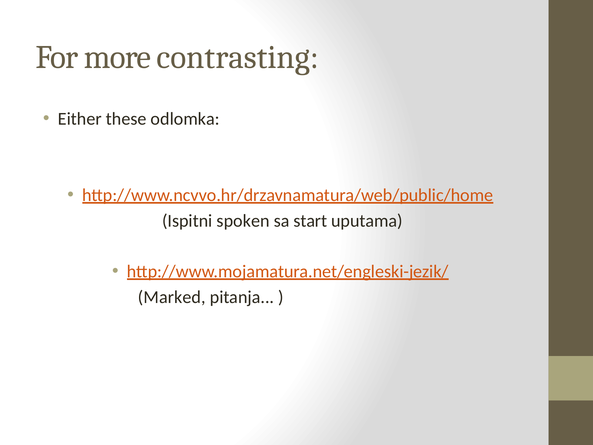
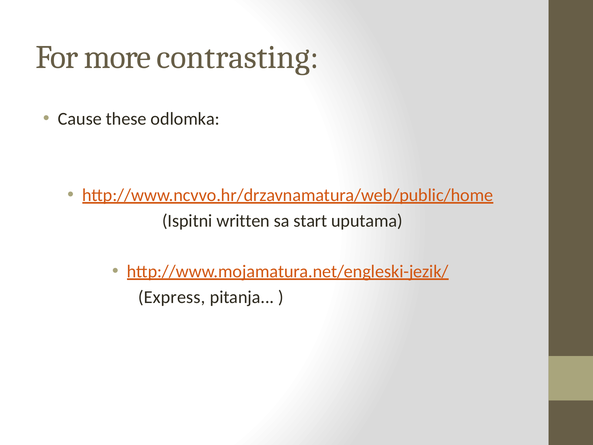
Either: Either -> Cause
spoken: spoken -> written
Marked: Marked -> Express
